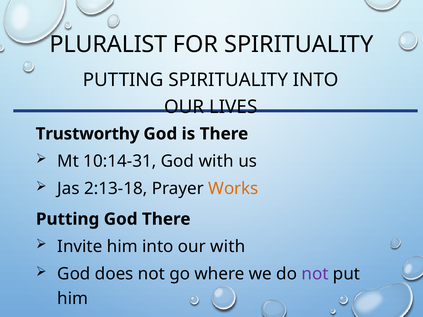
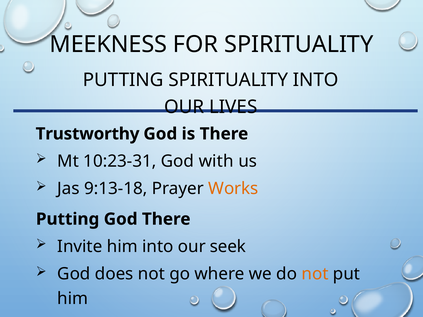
PLURALIST: PLURALIST -> MEEKNESS
10:14-31: 10:14-31 -> 10:23-31
2:13-18: 2:13-18 -> 9:13-18
our with: with -> seek
not at (315, 274) colour: purple -> orange
